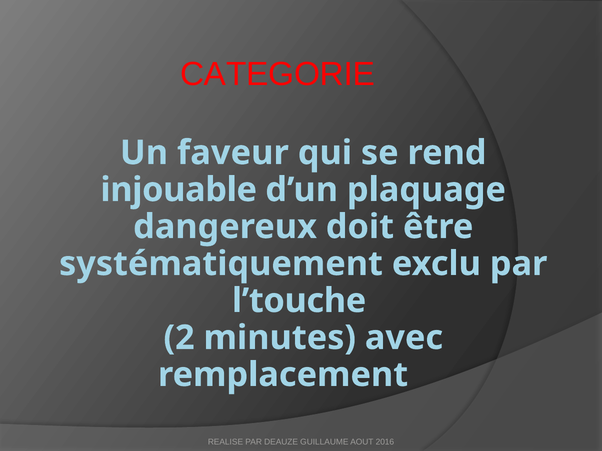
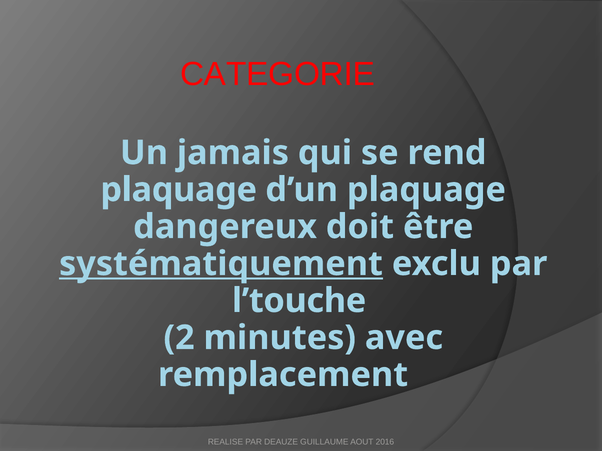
faveur: faveur -> jamais
injouable at (179, 190): injouable -> plaquage
systématiquement underline: none -> present
